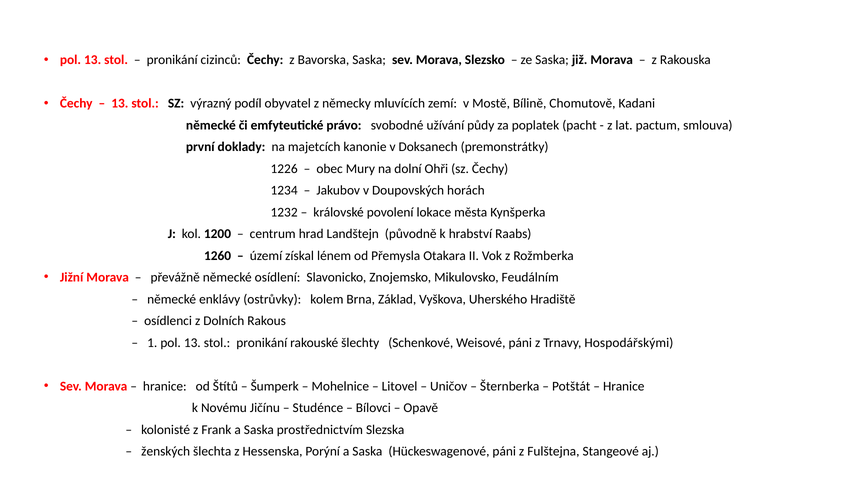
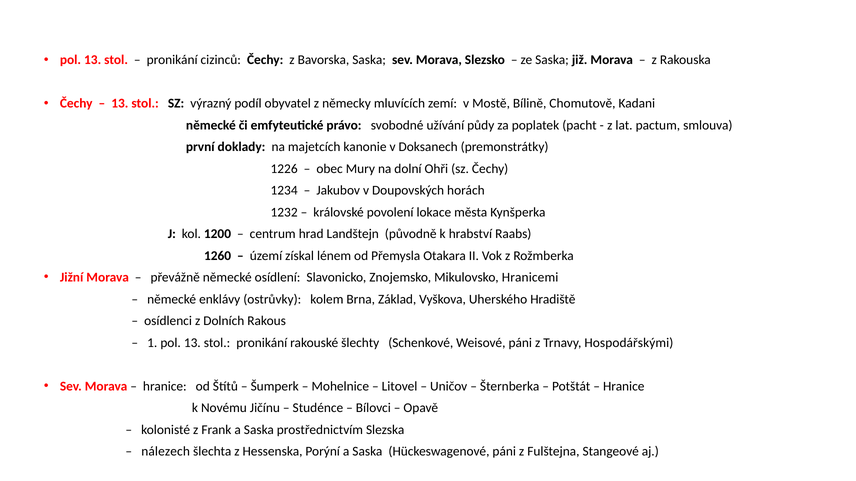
Feudálním: Feudálním -> Hranicemi
ženských: ženských -> nálezech
